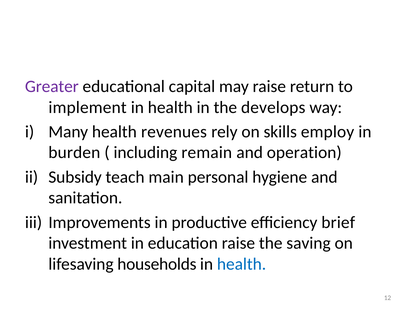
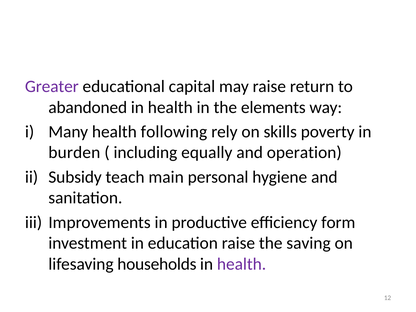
implement: implement -> abandoned
develops: develops -> elements
revenues: revenues -> following
employ: employ -> poverty
remain: remain -> equally
brief: brief -> form
health at (242, 264) colour: blue -> purple
